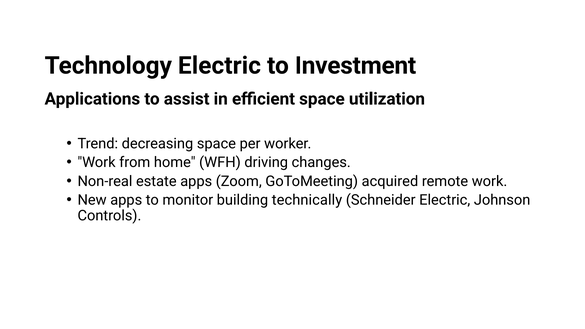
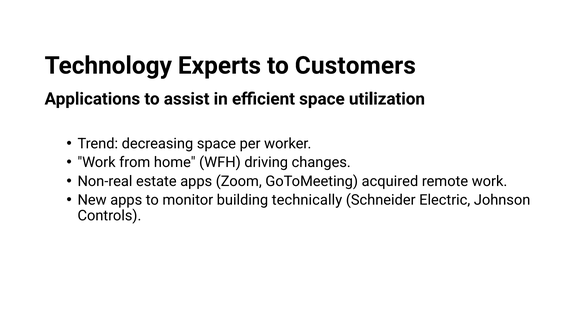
Technology Electric: Electric -> Experts
Investment: Investment -> Customers
